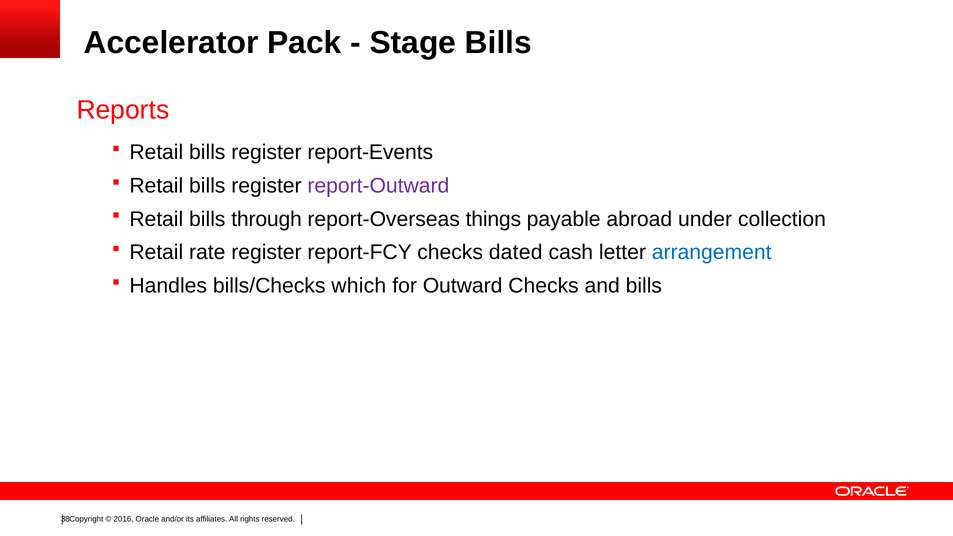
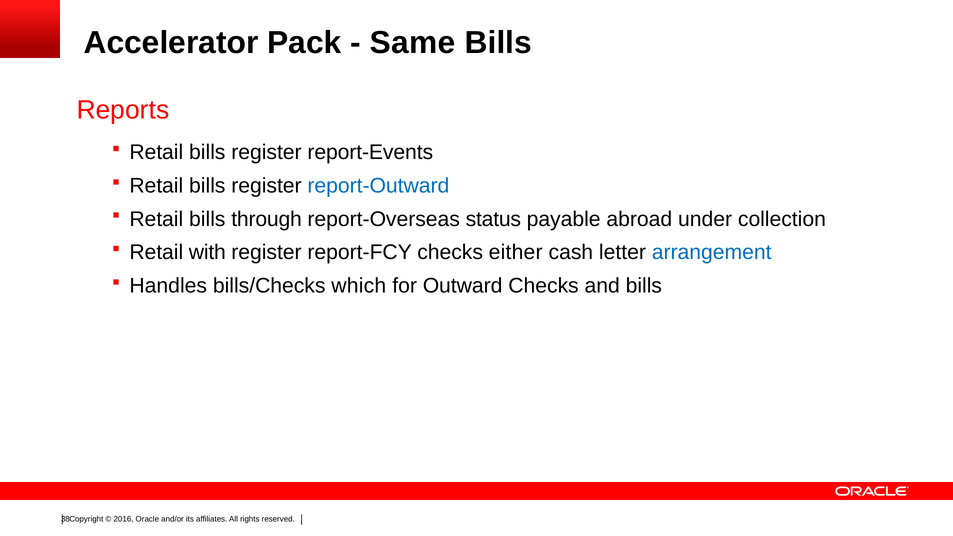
Stage: Stage -> Same
report-Outward colour: purple -> blue
things: things -> status
rate: rate -> with
dated: dated -> either
